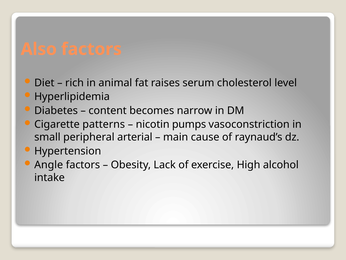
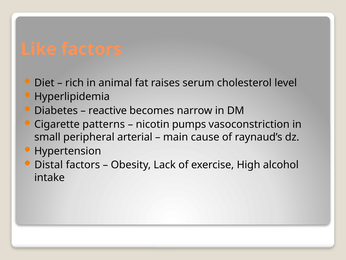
Also: Also -> Like
content: content -> reactive
Angle: Angle -> Distal
